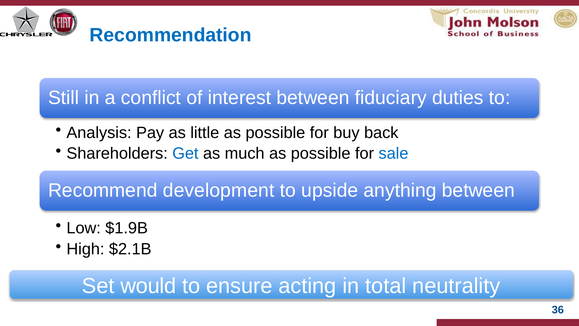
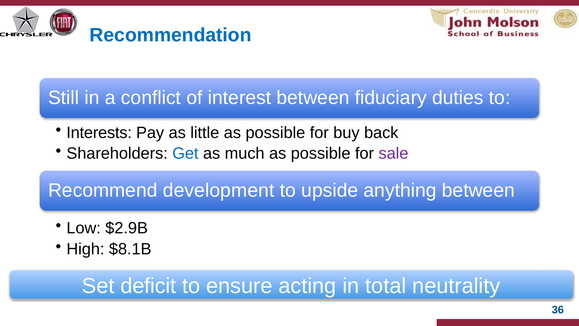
Analysis: Analysis -> Interests
sale colour: blue -> purple
$1.9B: $1.9B -> $2.9B
$2.1B: $2.1B -> $8.1B
would: would -> deficit
